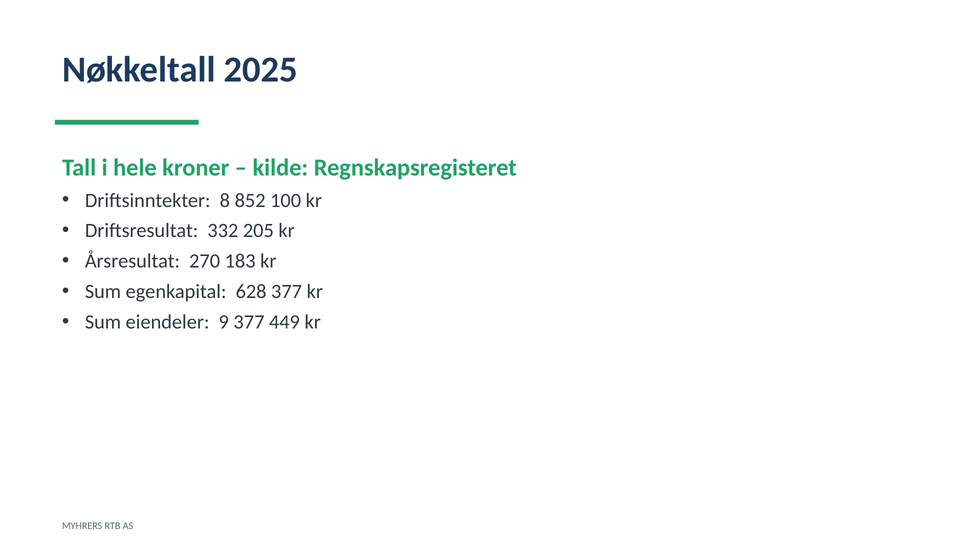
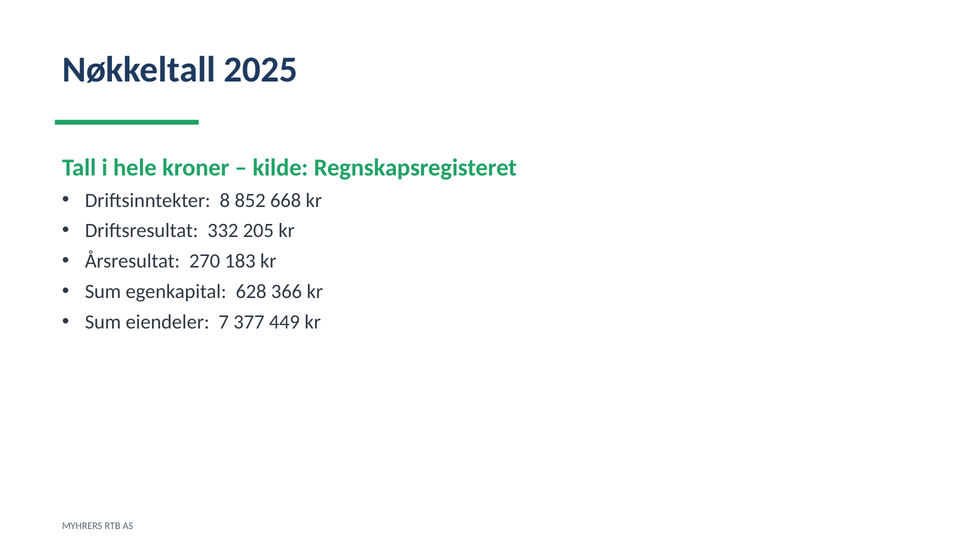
100: 100 -> 668
628 377: 377 -> 366
9: 9 -> 7
